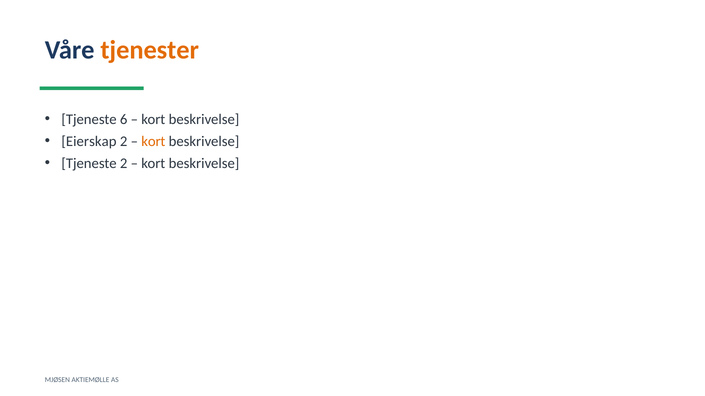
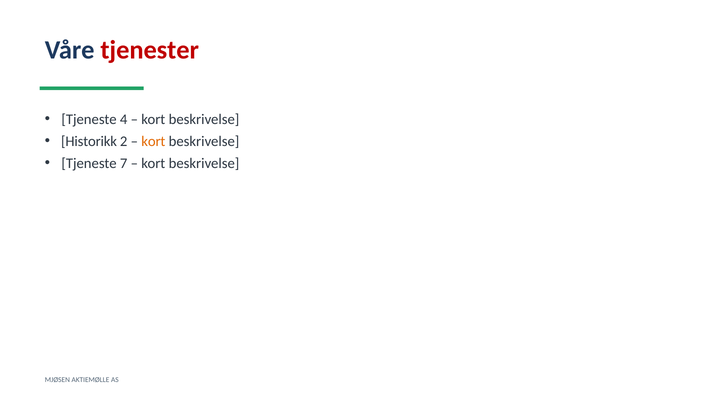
tjenester colour: orange -> red
6: 6 -> 4
Eierskap: Eierskap -> Historikk
Tjeneste 2: 2 -> 7
